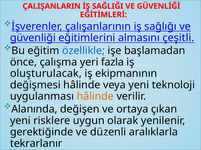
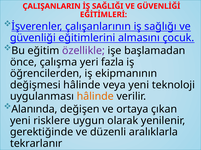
çeşitli: çeşitli -> çocuk
özellikle colour: blue -> purple
oluşturulacak: oluşturulacak -> öğrencilerden
